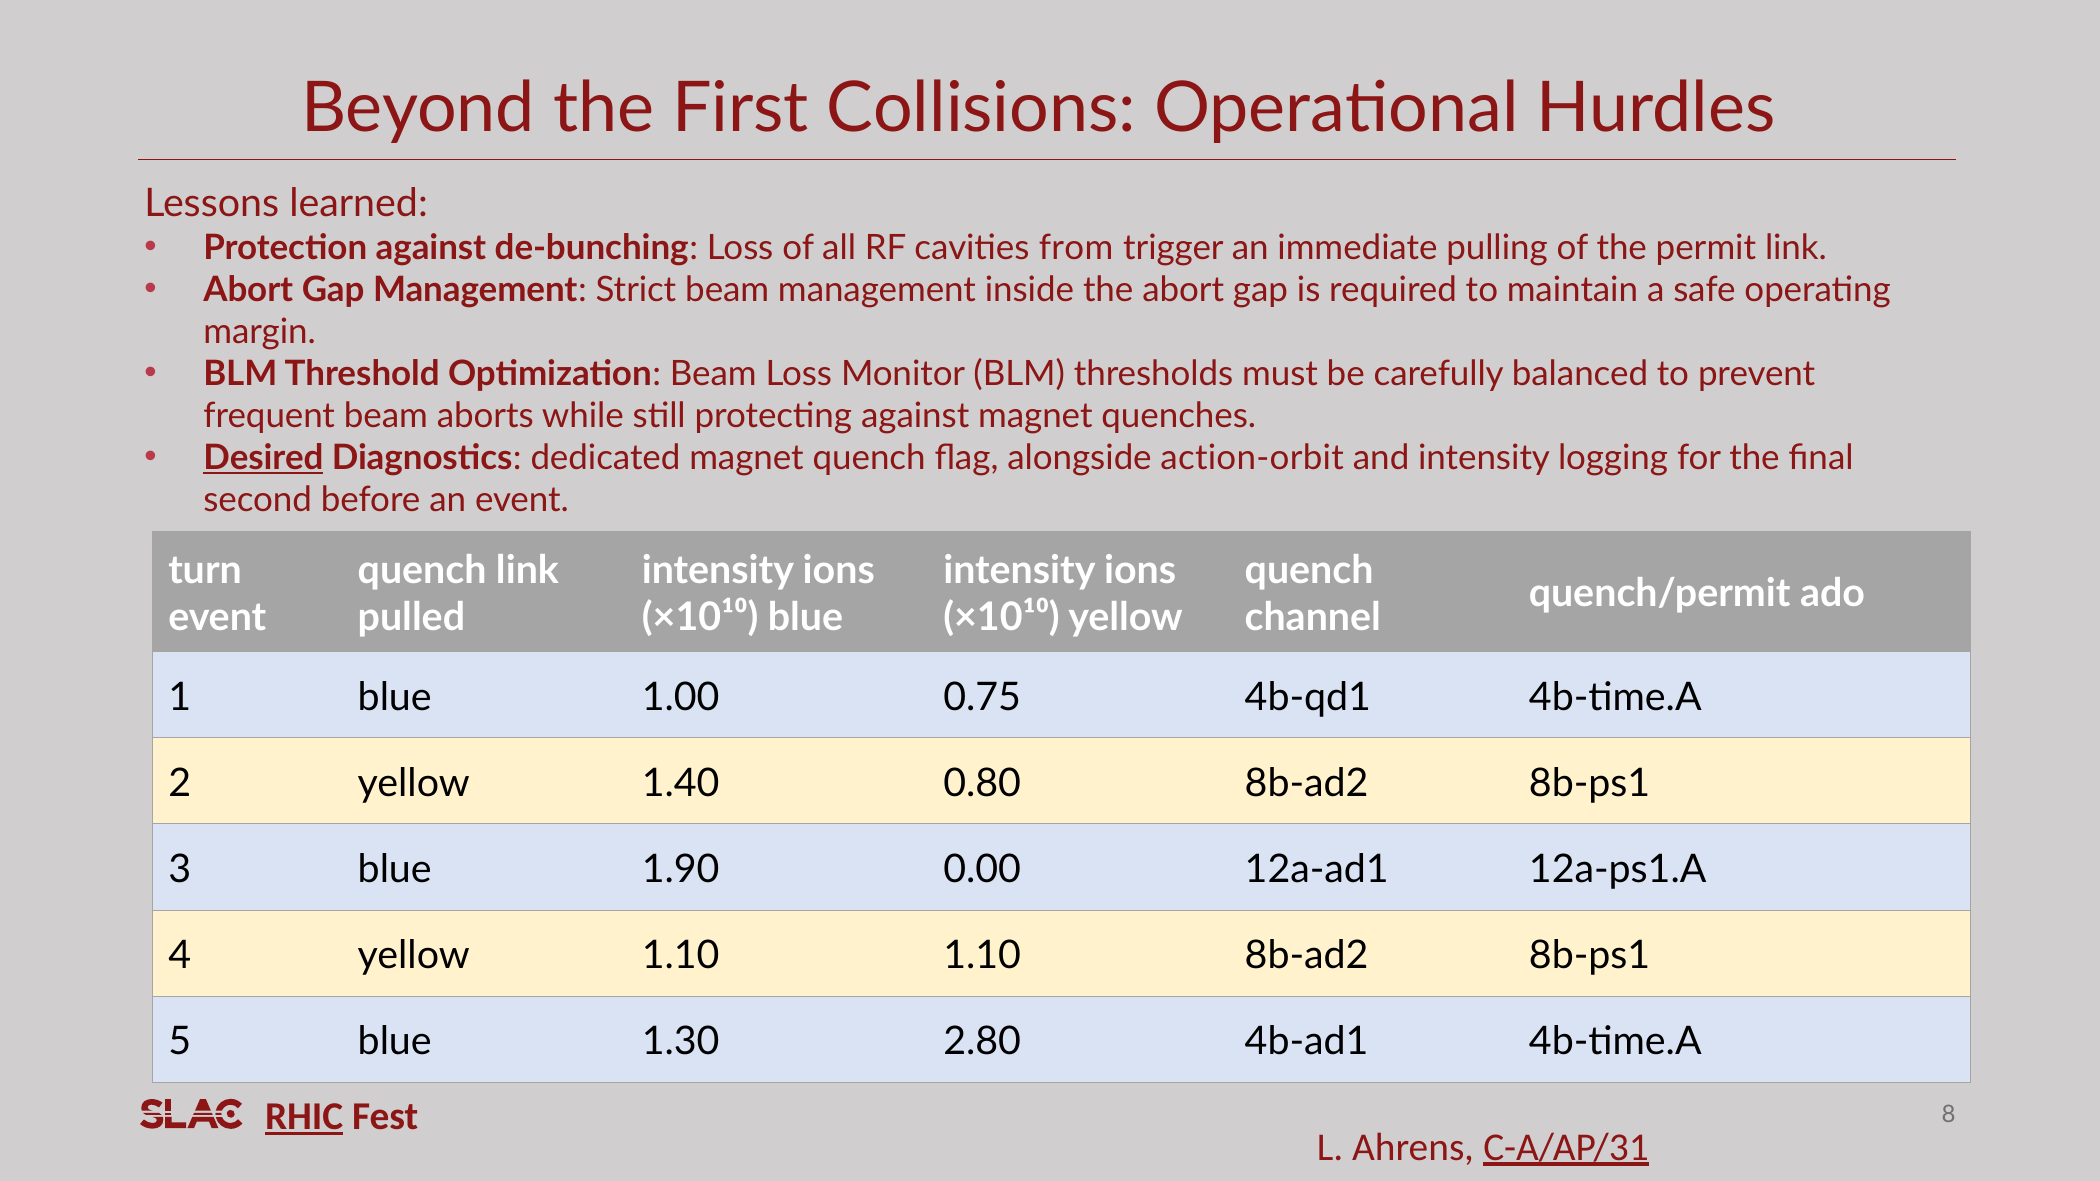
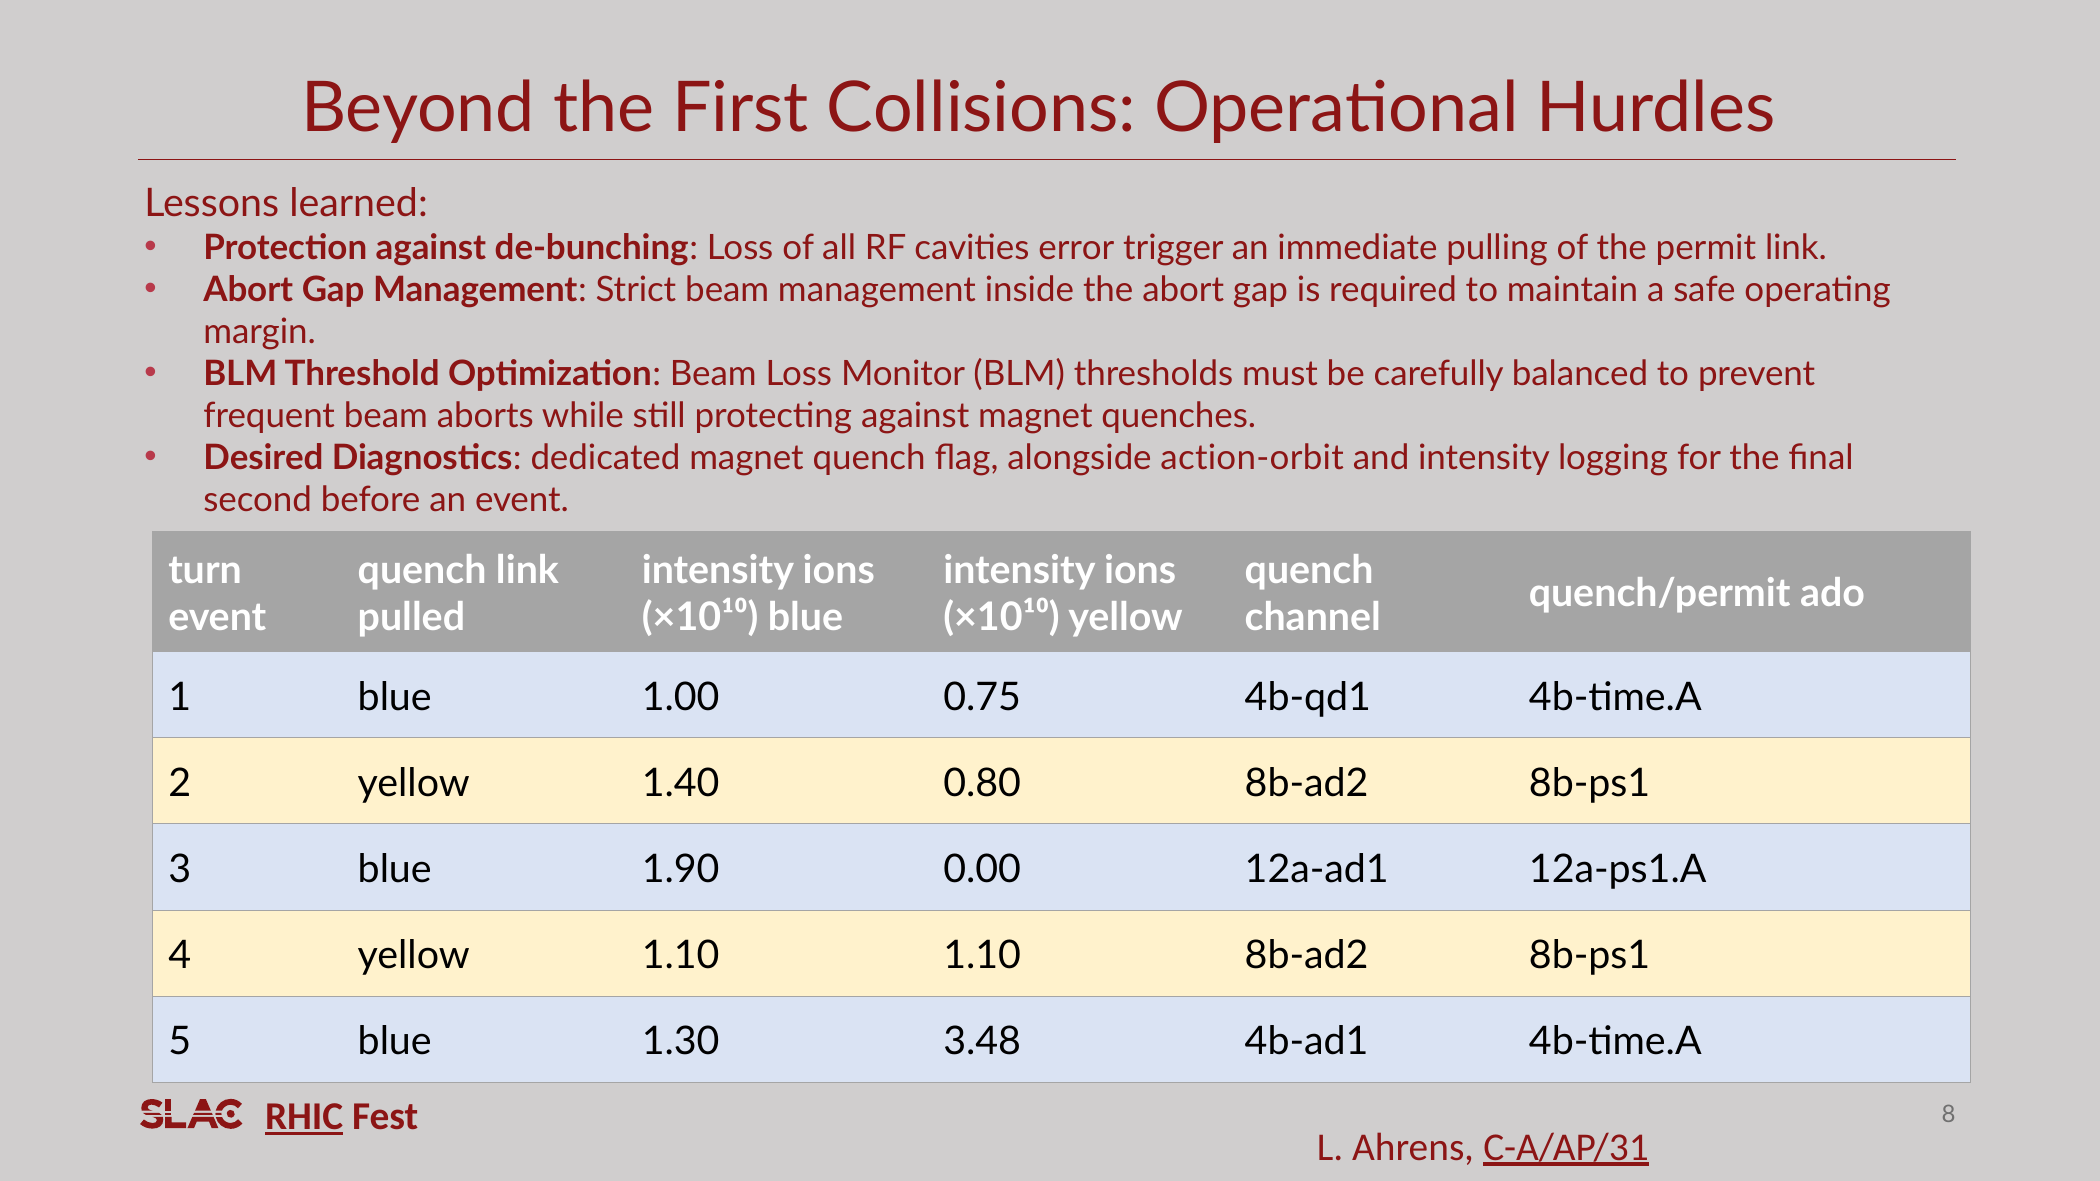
from: from -> error
Desired underline: present -> none
2.80: 2.80 -> 3.48
